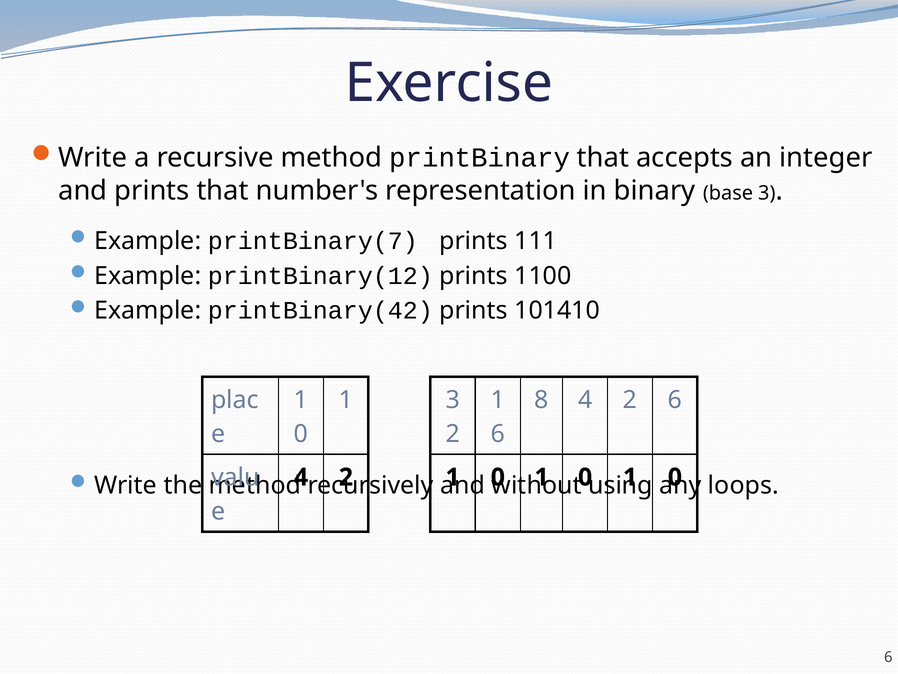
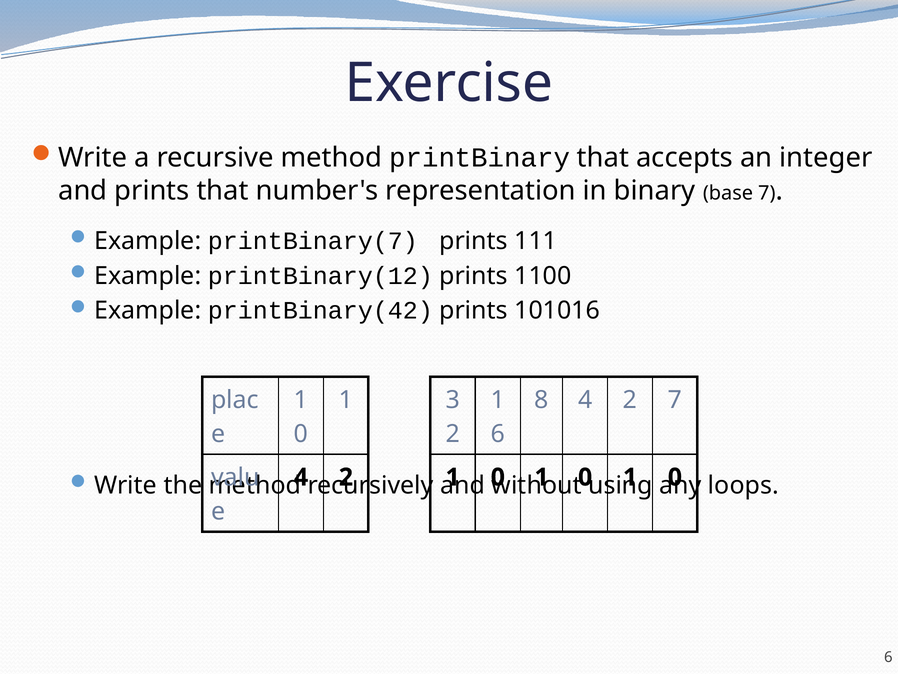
base 3: 3 -> 7
101410: 101410 -> 101016
2 6: 6 -> 7
